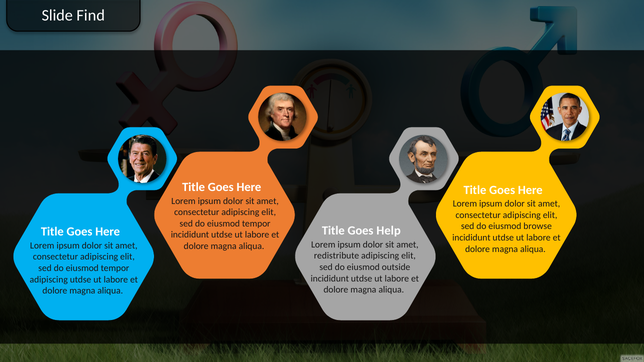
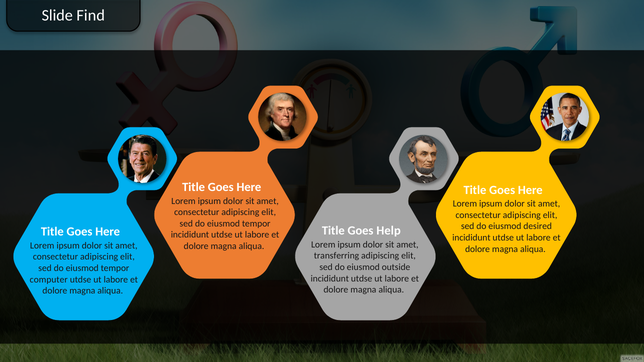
browse: browse -> desired
redistribute: redistribute -> transferring
adipiscing at (49, 280): adipiscing -> computer
